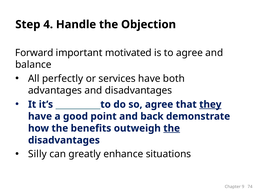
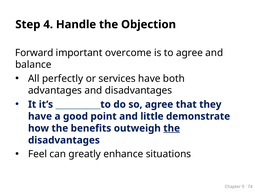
motivated: motivated -> overcome
they underline: present -> none
back: back -> little
Silly: Silly -> Feel
